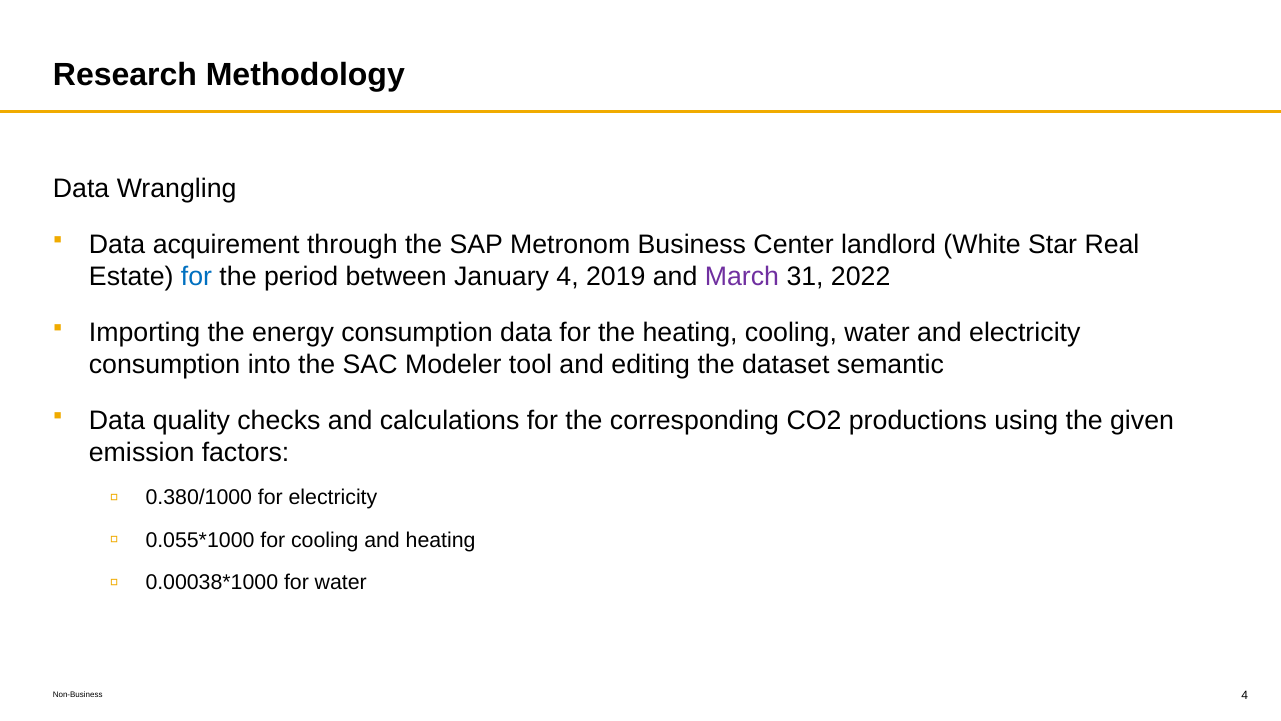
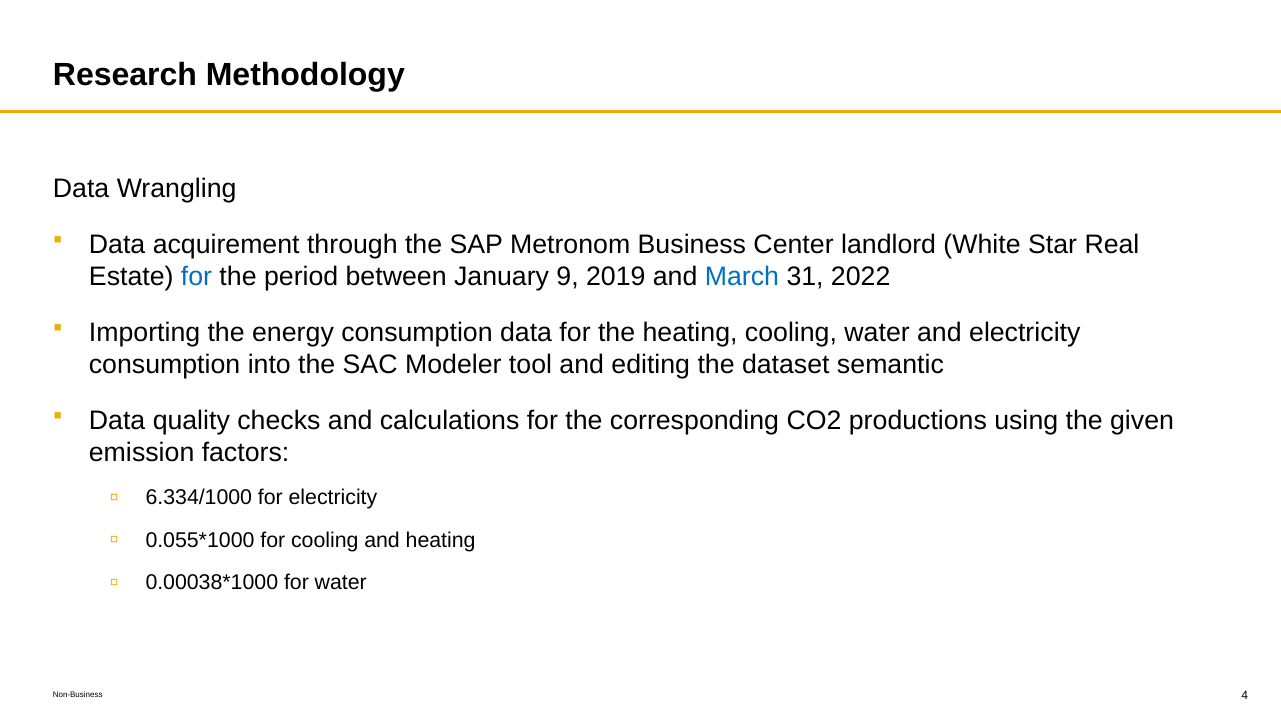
January 4: 4 -> 9
March colour: purple -> blue
0.380/1000: 0.380/1000 -> 6.334/1000
